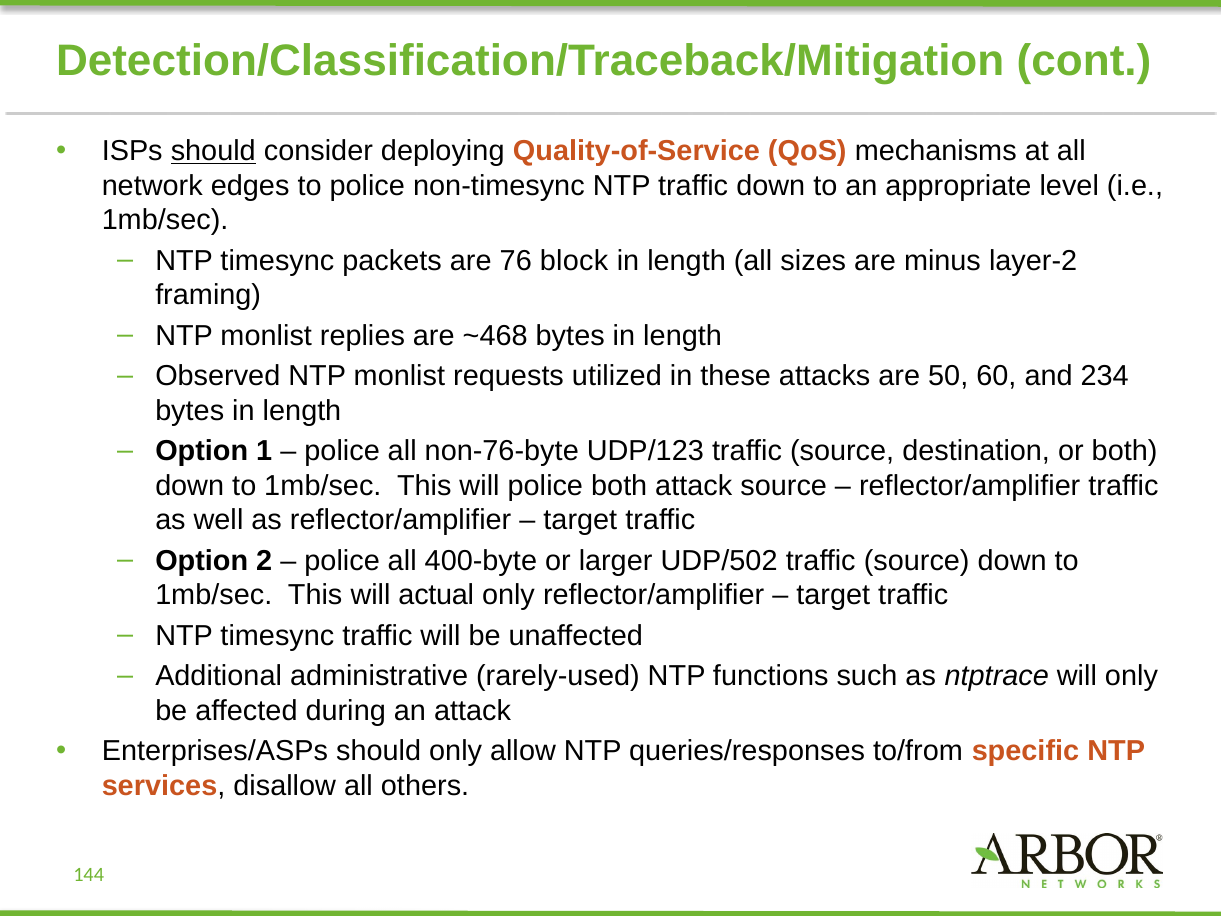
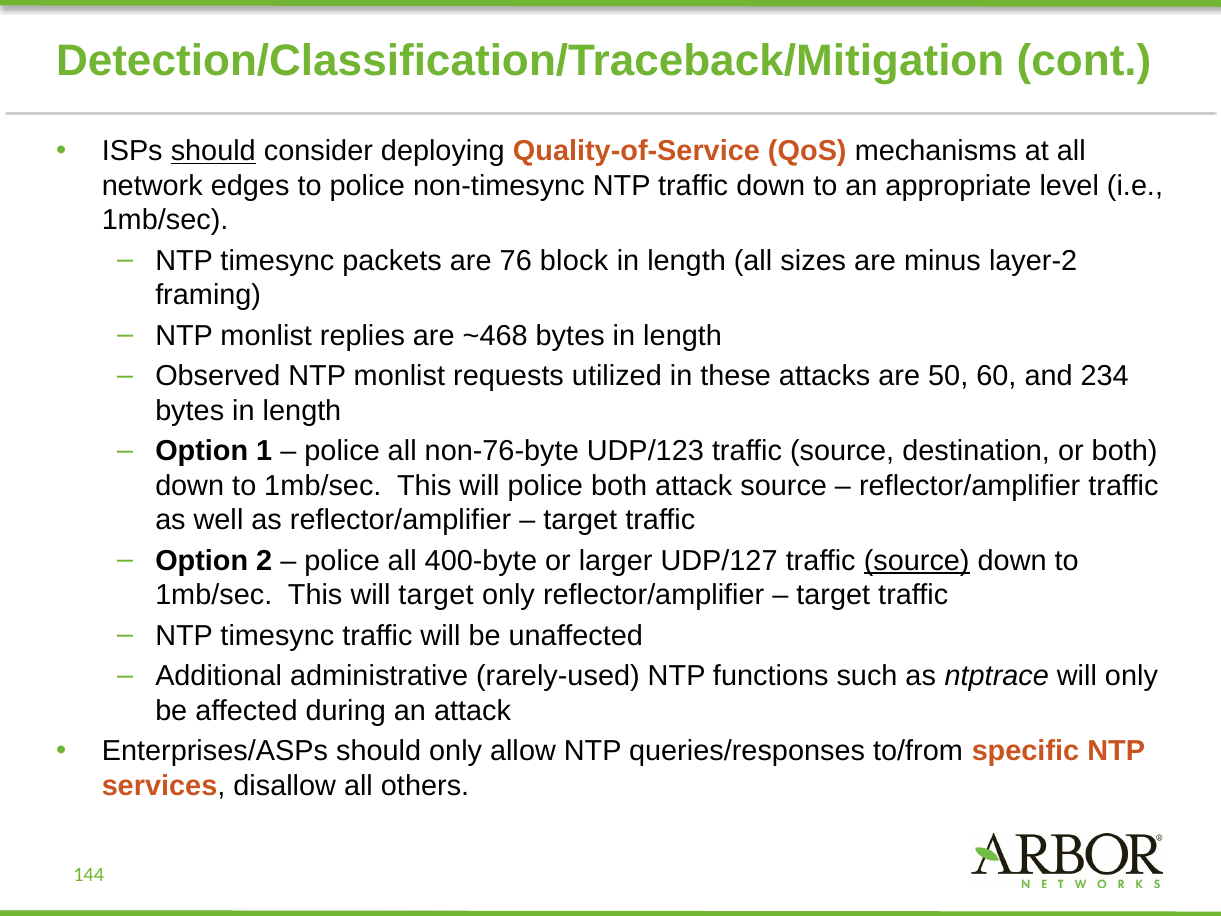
UDP/502: UDP/502 -> UDP/127
source at (917, 561) underline: none -> present
will actual: actual -> target
